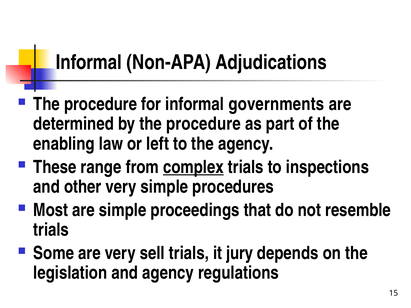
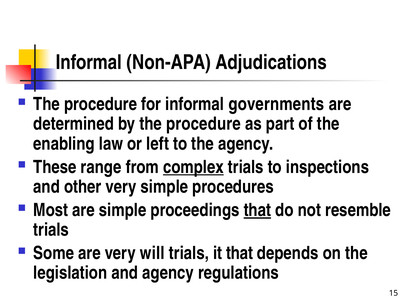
that at (257, 210) underline: none -> present
sell: sell -> will
it jury: jury -> that
